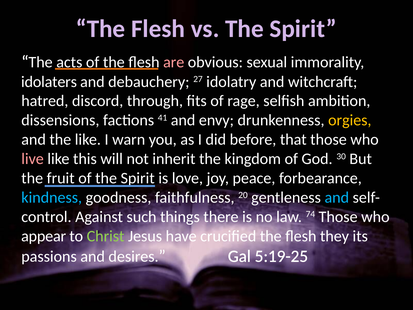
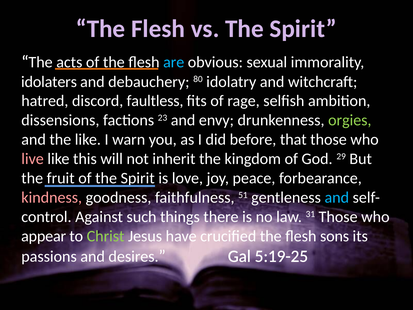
are colour: pink -> light blue
27: 27 -> 80
through: through -> faultless
41: 41 -> 23
orgies colour: yellow -> light green
30: 30 -> 29
kindness colour: light blue -> pink
20: 20 -> 51
74: 74 -> 31
they: they -> sons
